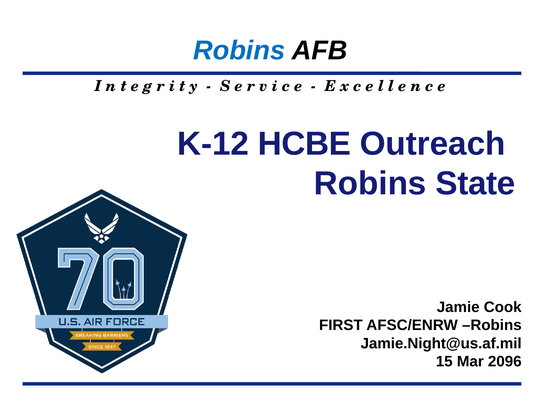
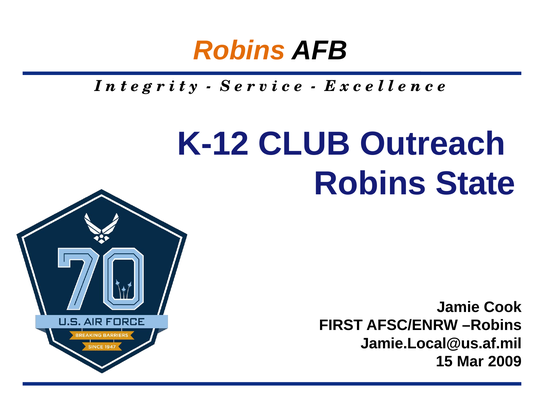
Robins at (239, 51) colour: blue -> orange
HCBE: HCBE -> CLUB
Jamie.Night@us.af.mil: Jamie.Night@us.af.mil -> Jamie.Local@us.af.mil
2096: 2096 -> 2009
